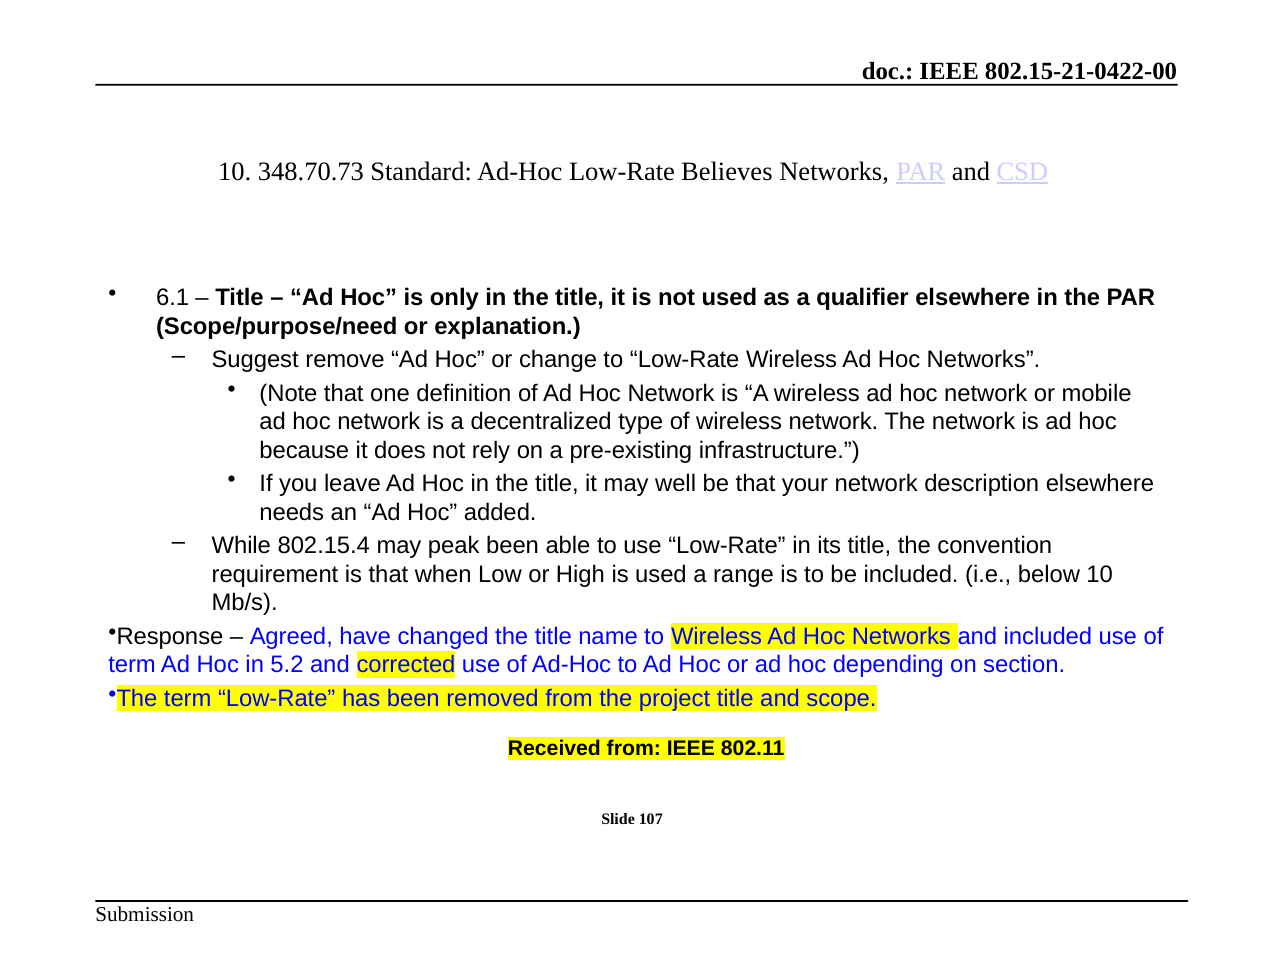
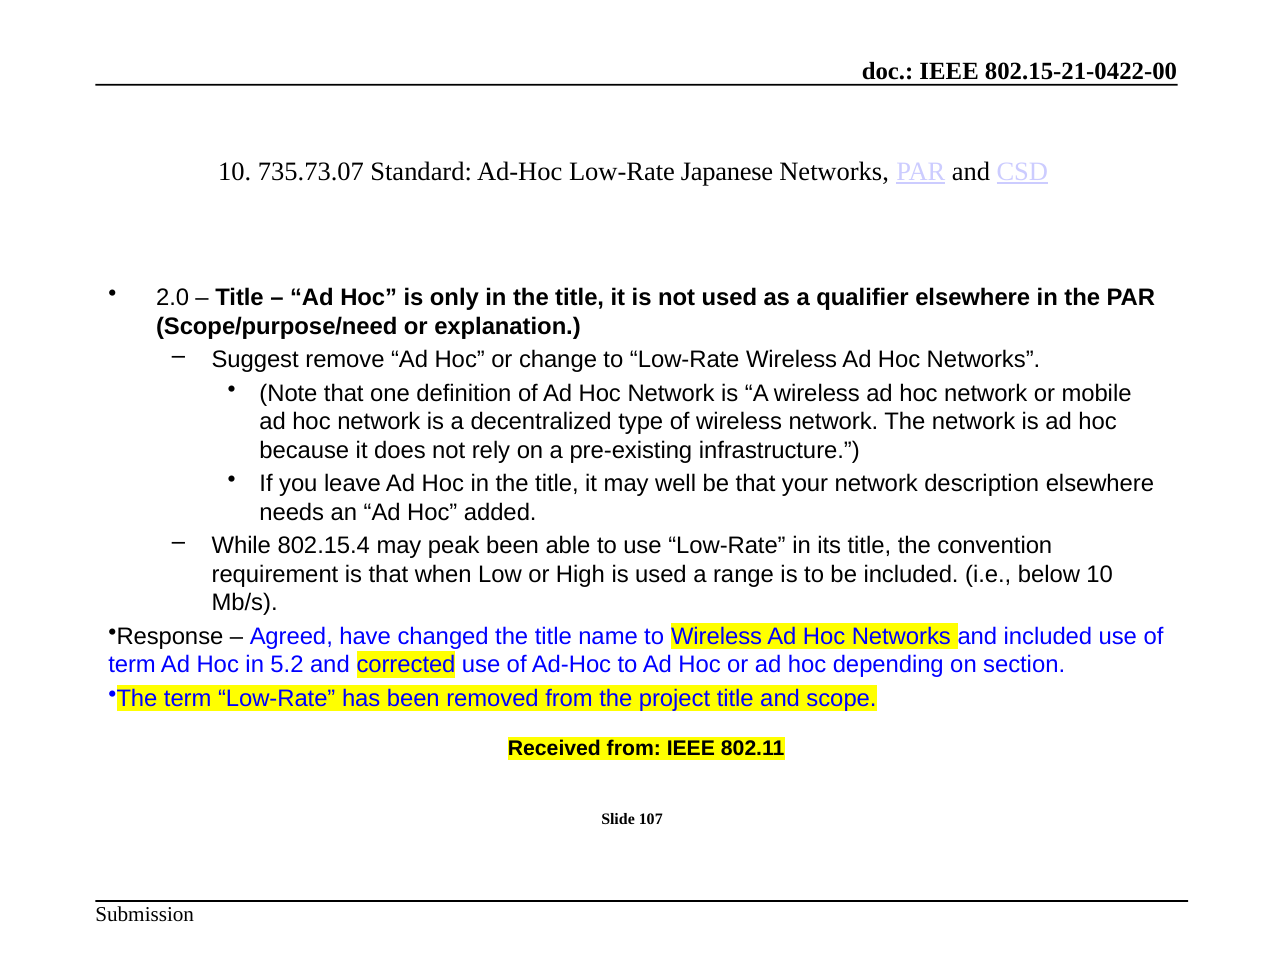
348.70.73: 348.70.73 -> 735.73.07
Believes: Believes -> Japanese
6.1: 6.1 -> 2.0
